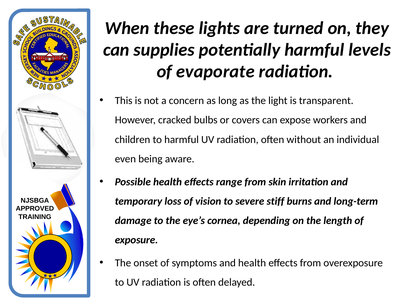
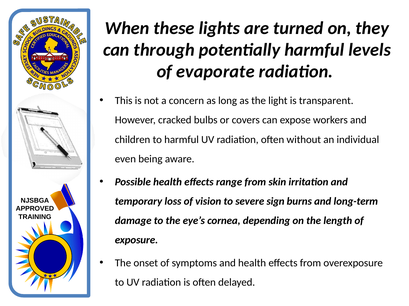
supplies: supplies -> through
stiff: stiff -> sign
